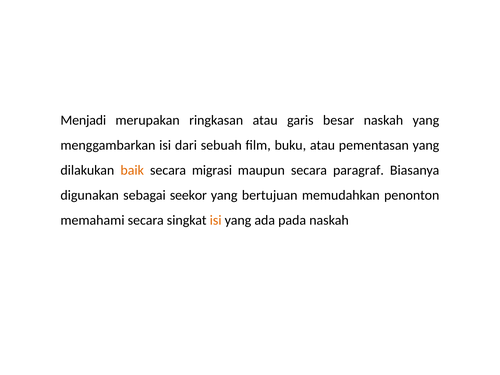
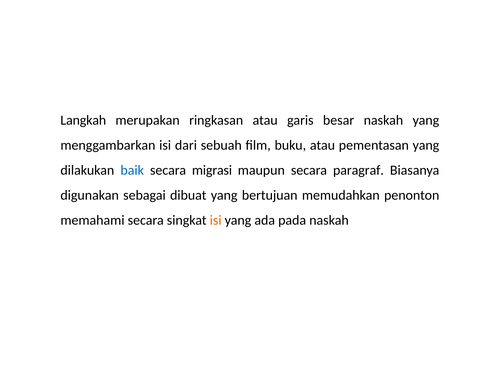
Menjadi: Menjadi -> Langkah
baik colour: orange -> blue
seekor: seekor -> dibuat
